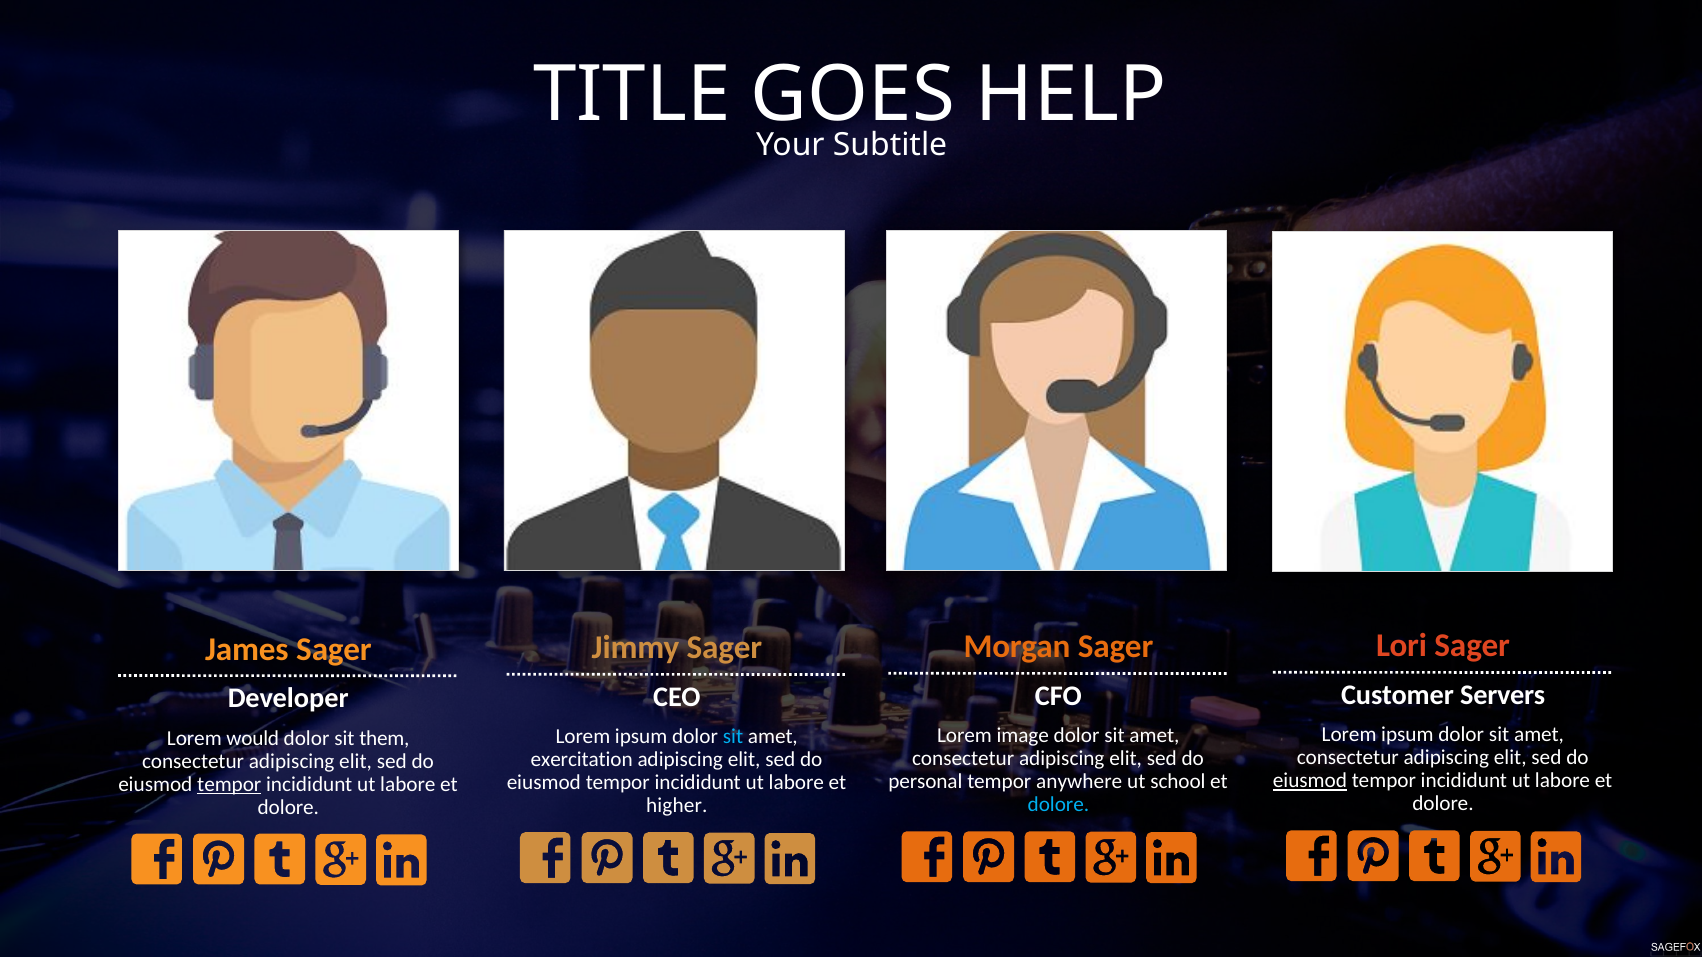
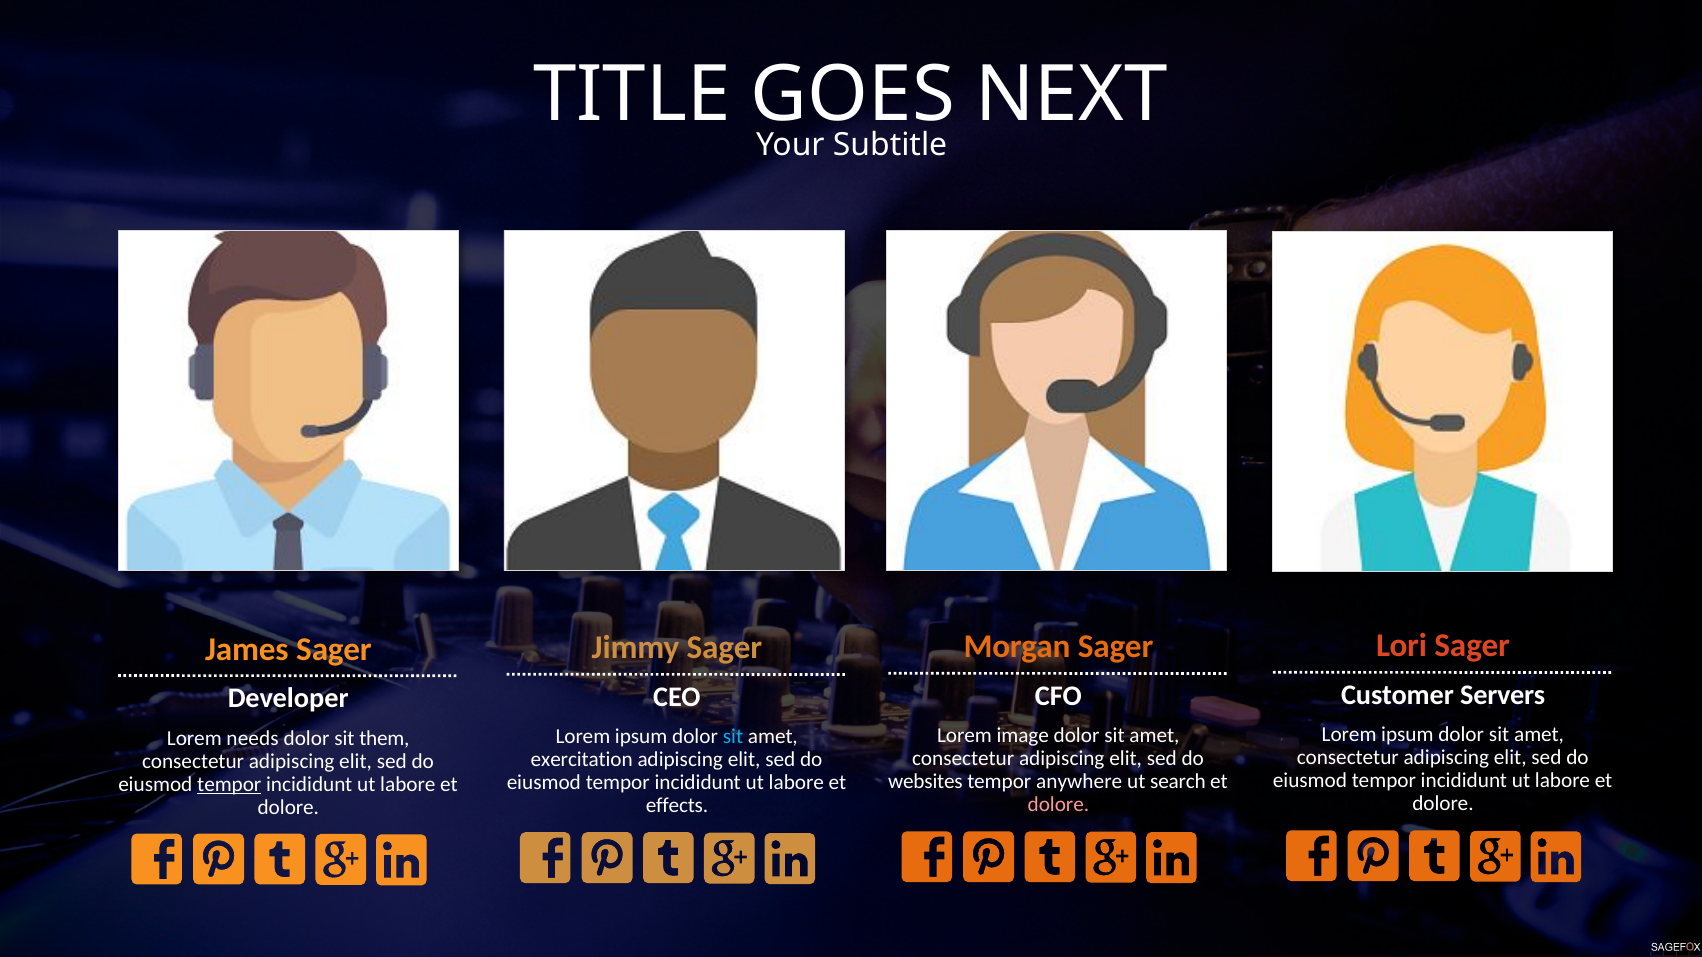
HELP: HELP -> NEXT
would: would -> needs
eiusmod at (1310, 781) underline: present -> none
personal: personal -> websites
school: school -> search
dolore at (1058, 805) colour: light blue -> pink
higher: higher -> effects
